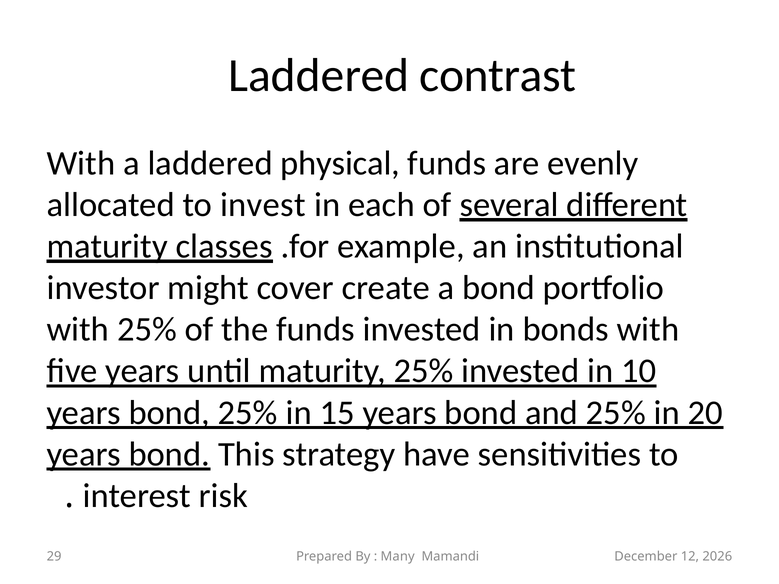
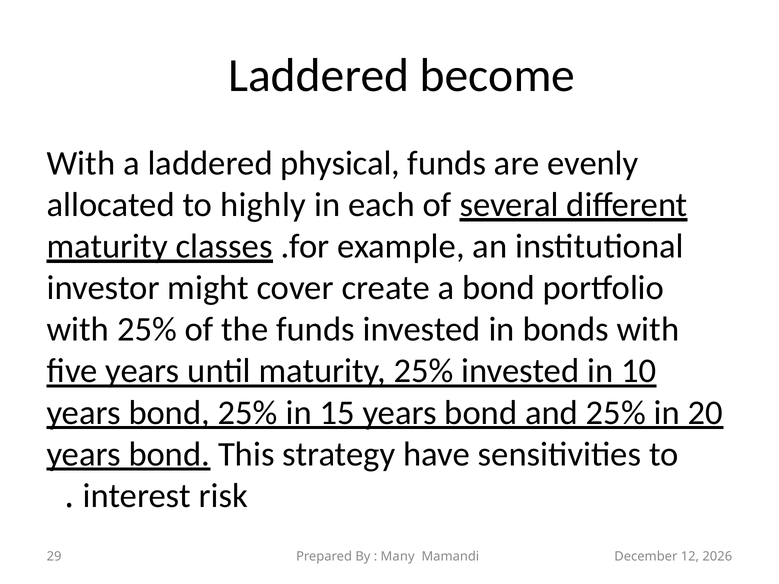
contrast: contrast -> become
invest: invest -> highly
